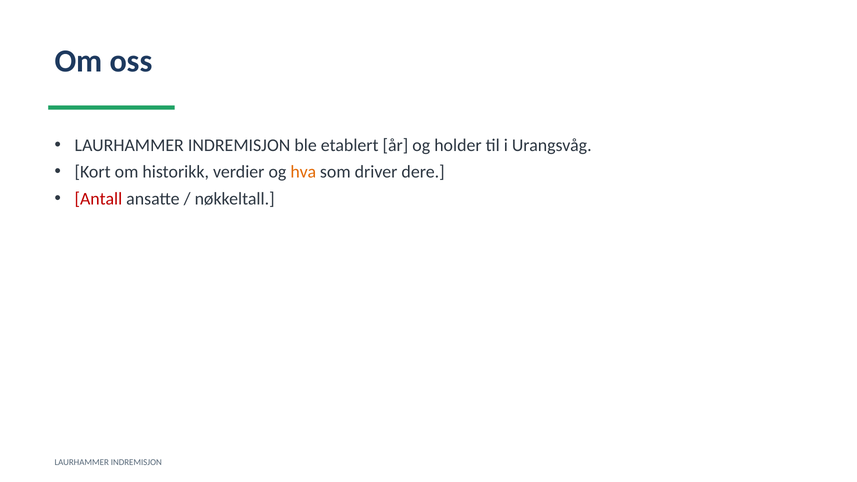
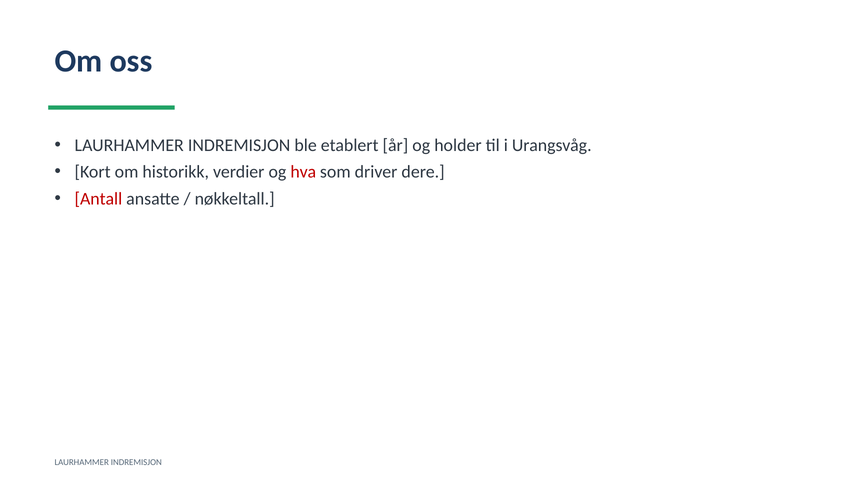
hva colour: orange -> red
